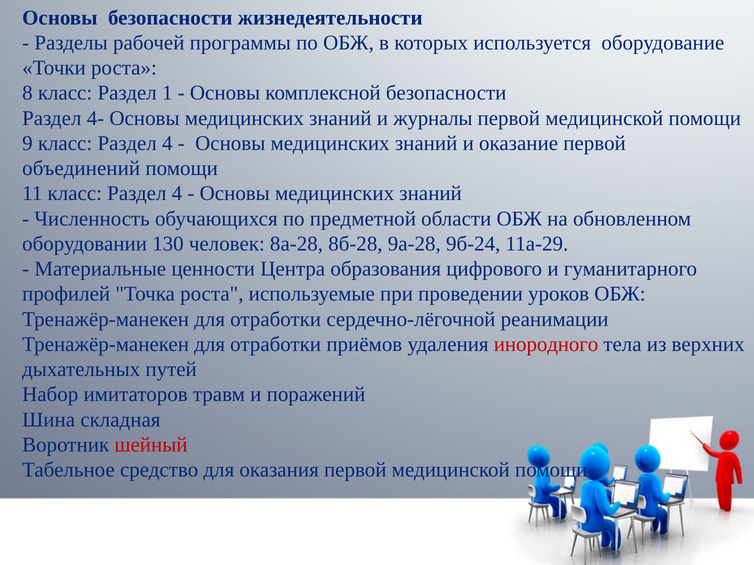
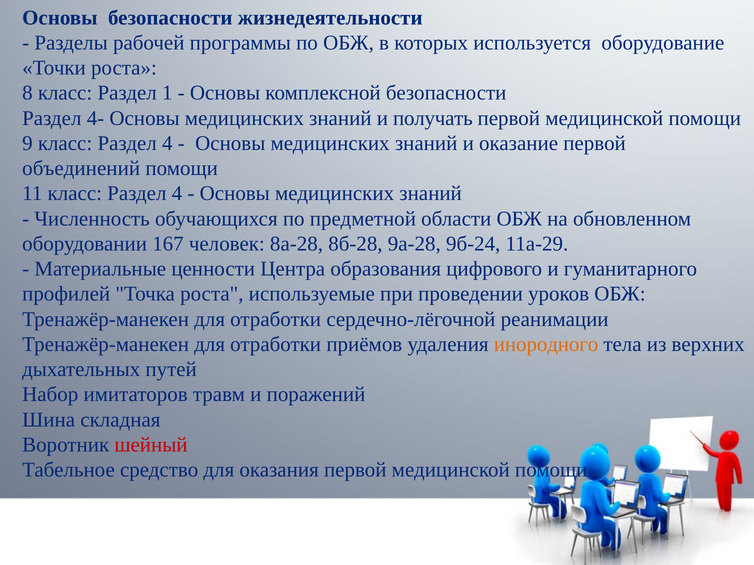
журналы: журналы -> получать
130: 130 -> 167
инородного colour: red -> orange
